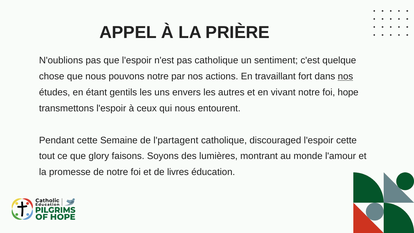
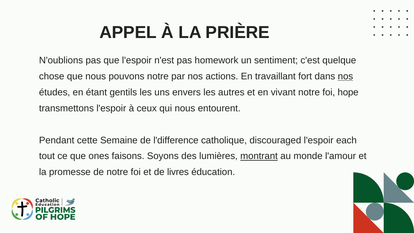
pas catholique: catholique -> homework
l'partagent: l'partagent -> l'difference
l'espoir cette: cette -> each
glory: glory -> ones
montrant underline: none -> present
